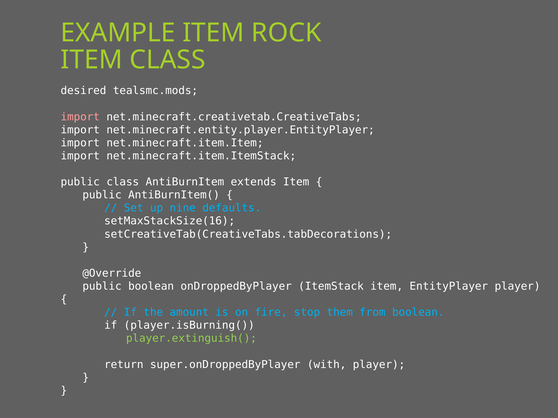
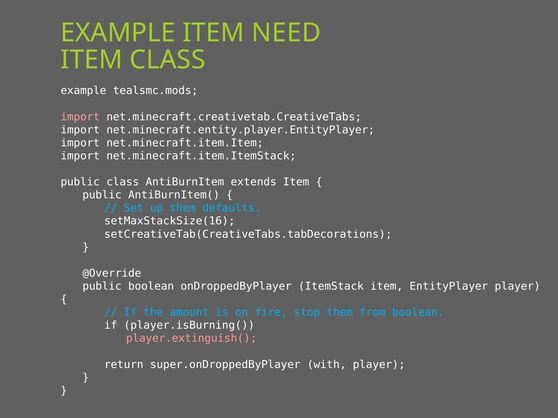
ROCK: ROCK -> NEED
desired at (83, 91): desired -> example
up nine: nine -> them
player.extinguish( colour: light green -> pink
